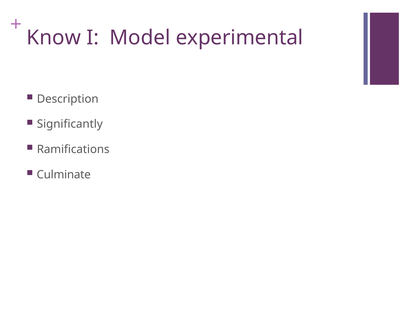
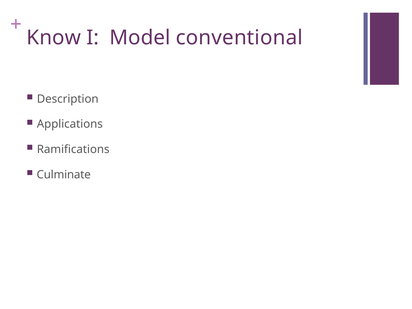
experimental: experimental -> conventional
Significantly: Significantly -> Applications
